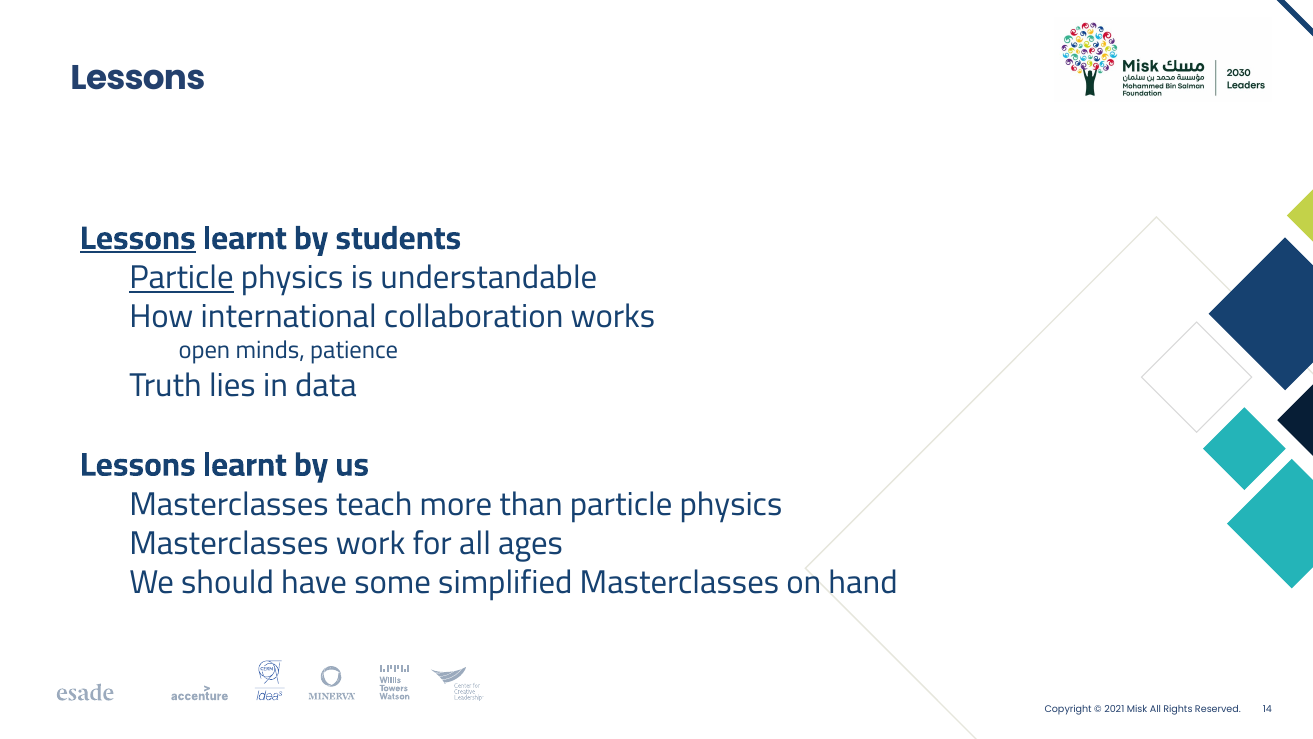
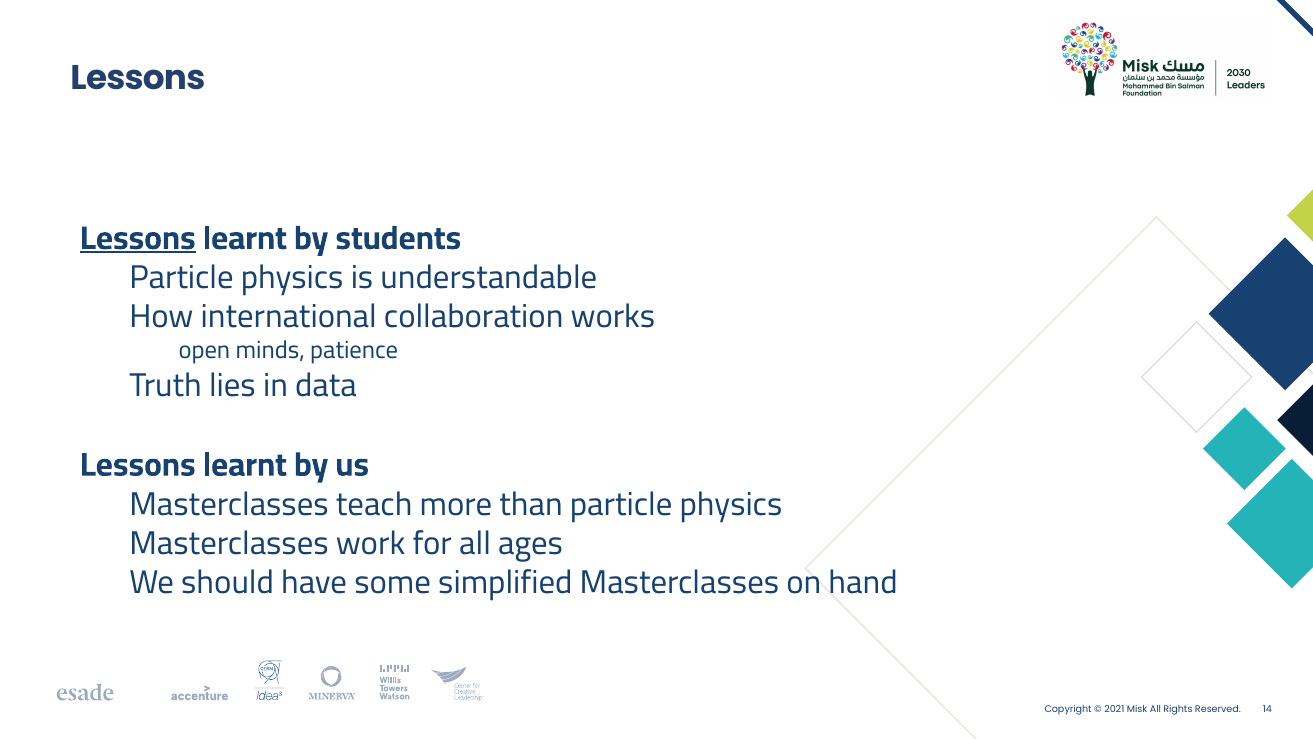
Particle at (181, 277) underline: present -> none
